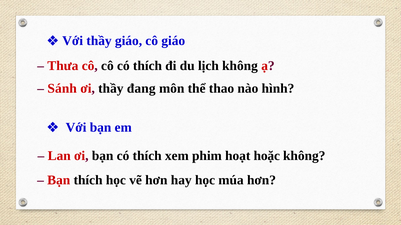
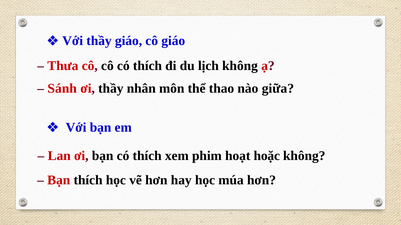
đang: đang -> nhân
hình: hình -> giữa
